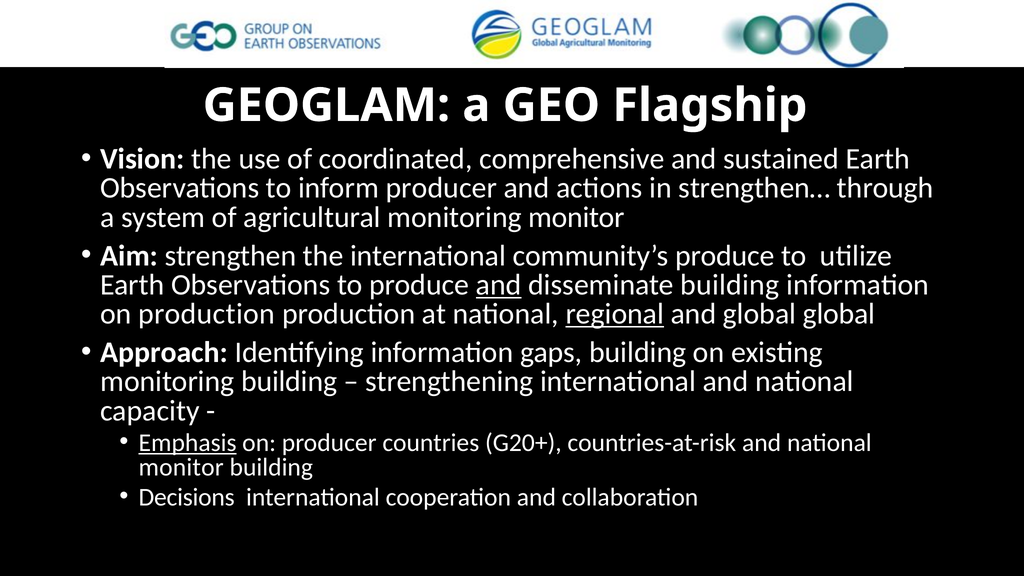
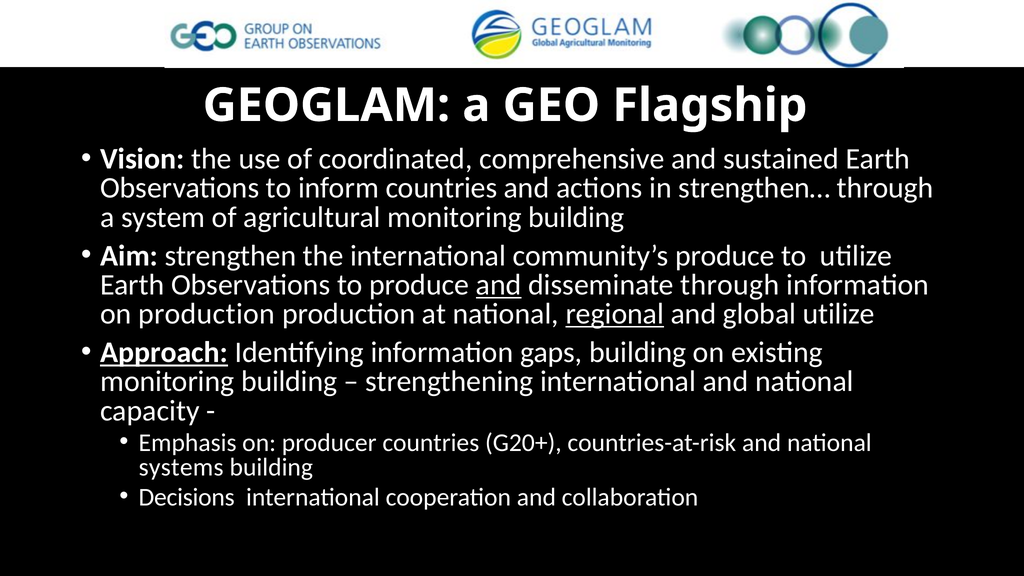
inform producer: producer -> countries
agricultural monitoring monitor: monitor -> building
disseminate building: building -> through
global global: global -> utilize
Approach underline: none -> present
Emphasis underline: present -> none
monitor at (181, 467): monitor -> systems
